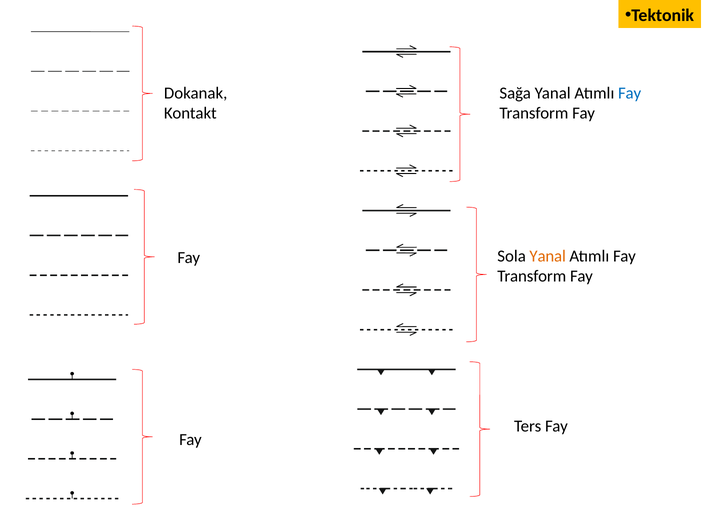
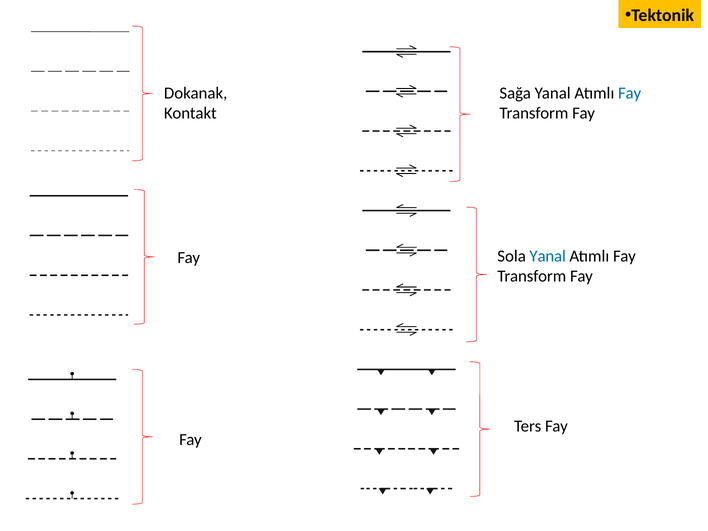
Yanal at (548, 256) colour: orange -> blue
